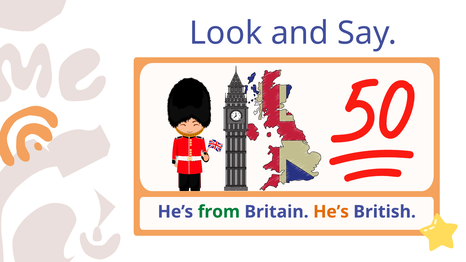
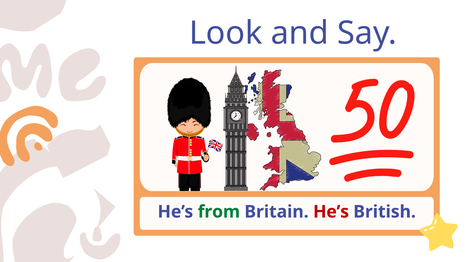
He’s at (331, 212) colour: orange -> red
